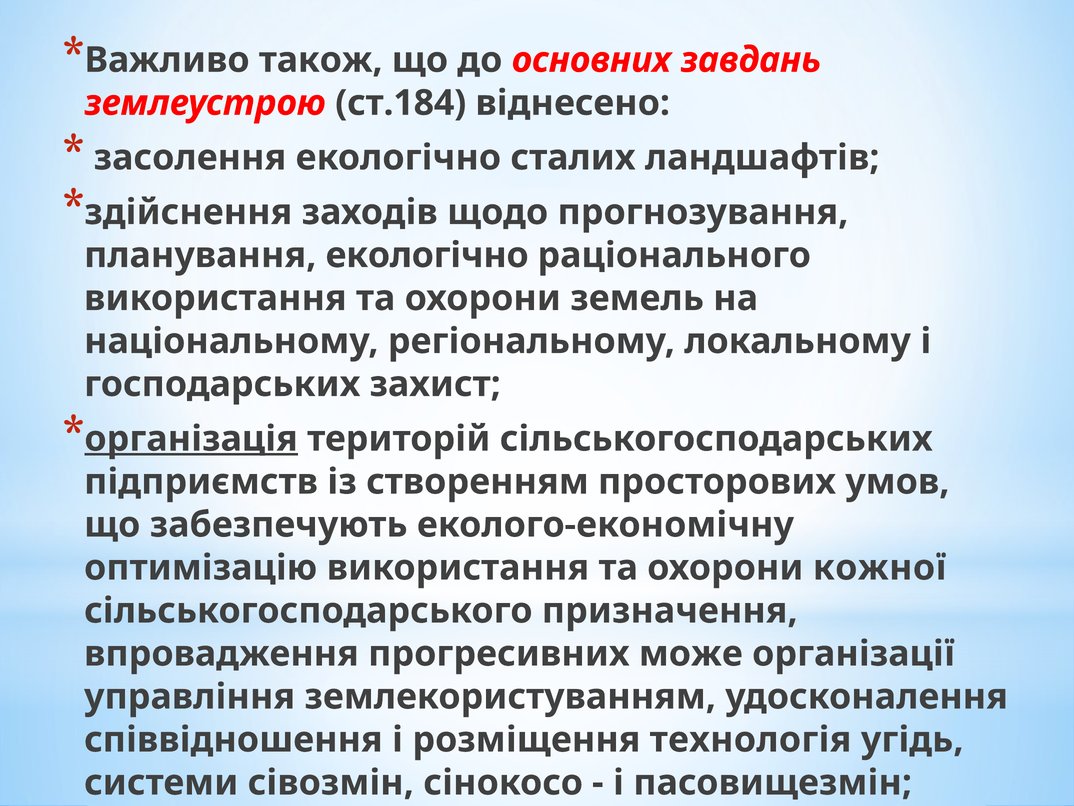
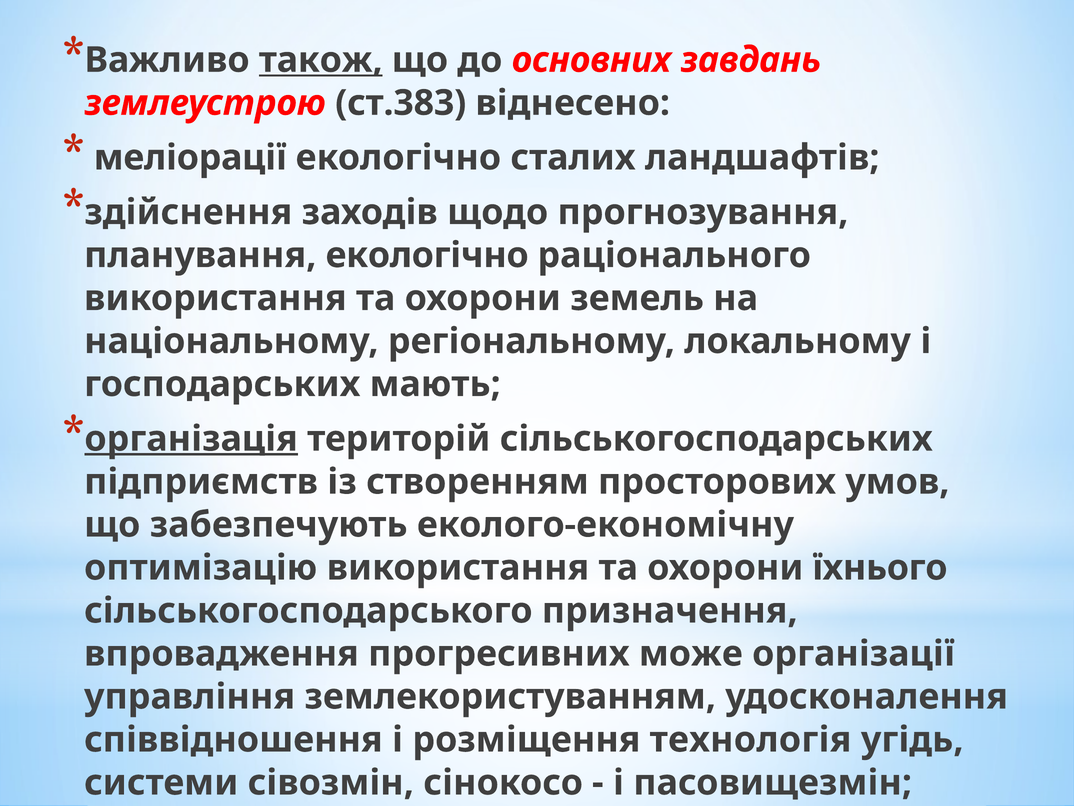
також underline: none -> present
ст.184: ст.184 -> ст.383
засолення: засолення -> меліорації
захист: захист -> мають
кожної: кожної -> їхнього
